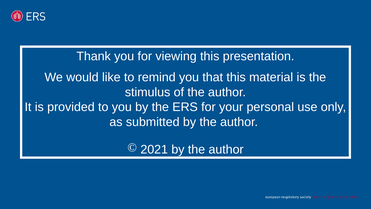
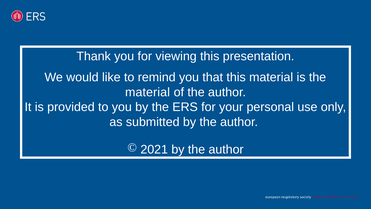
stimulus at (148, 92): stimulus -> material
